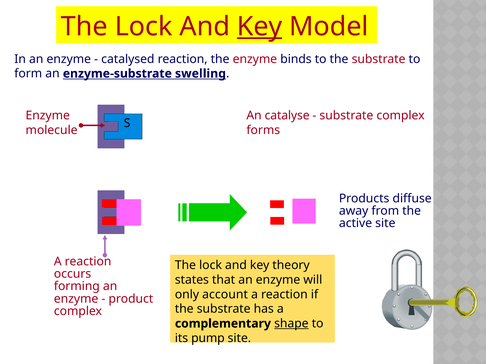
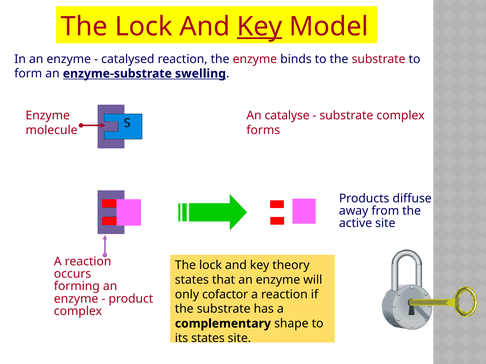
account: account -> cofactor
shape underline: present -> none
its pump: pump -> states
